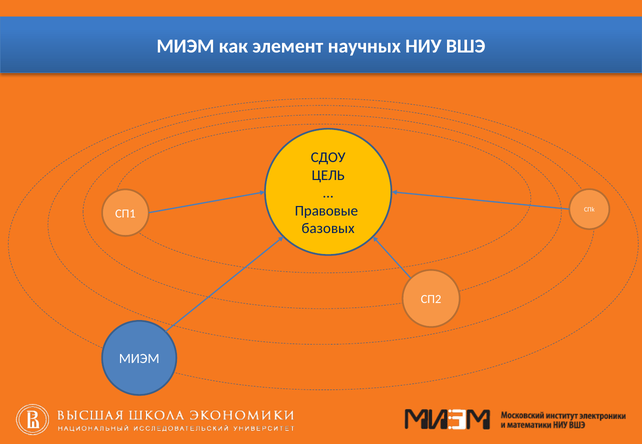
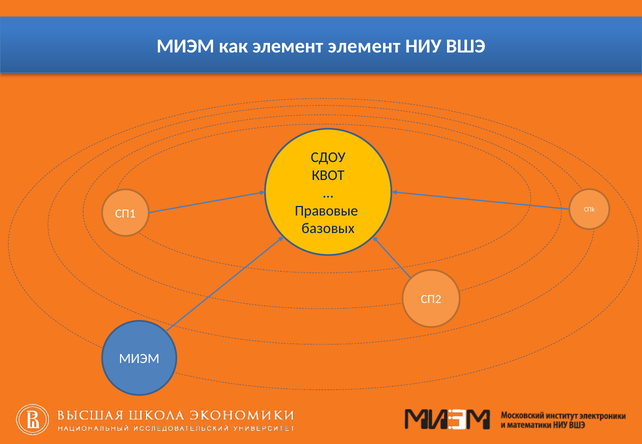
элемент научных: научных -> элемент
ЦЕЛЬ: ЦЕЛЬ -> КВОТ
